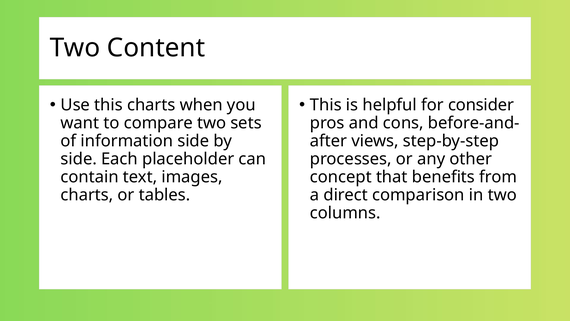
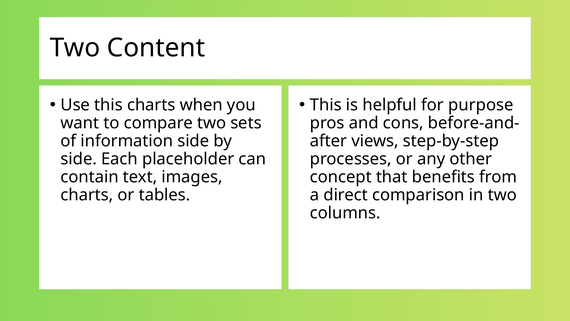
consider: consider -> purpose
